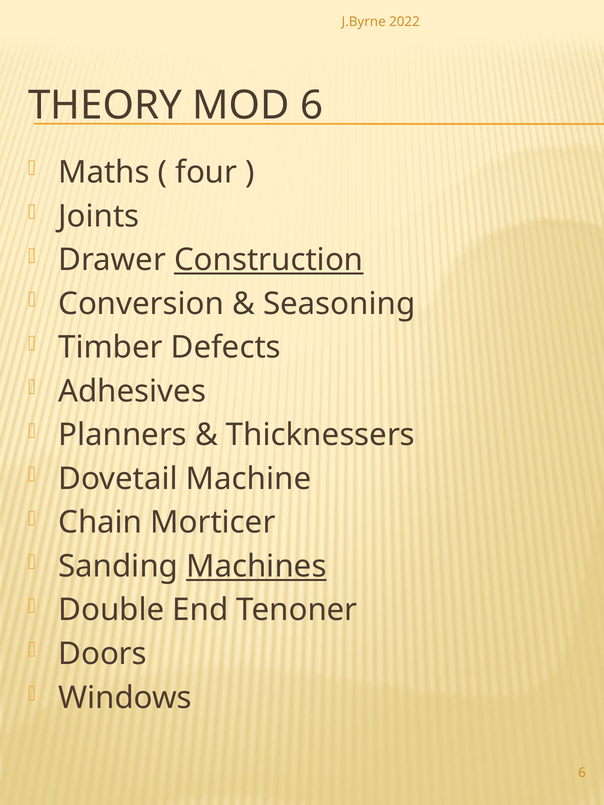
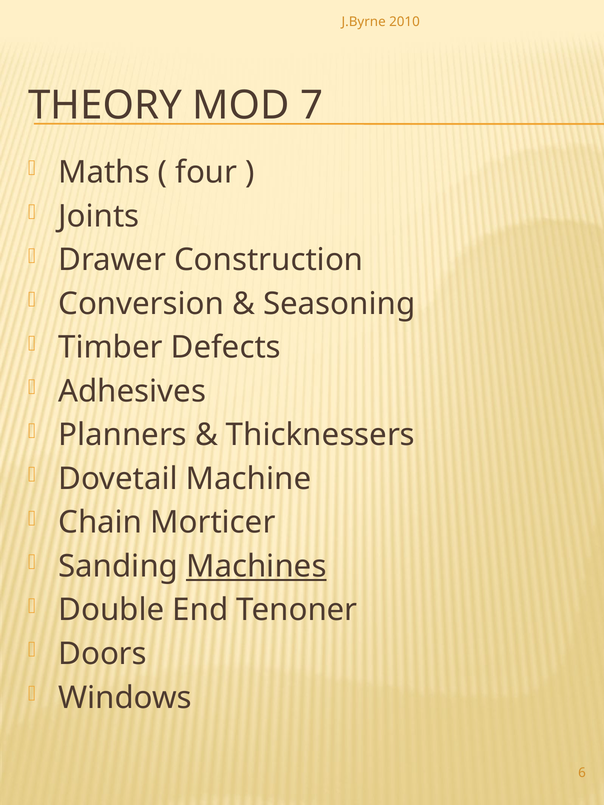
2022: 2022 -> 2010
MOD 6: 6 -> 7
Construction underline: present -> none
